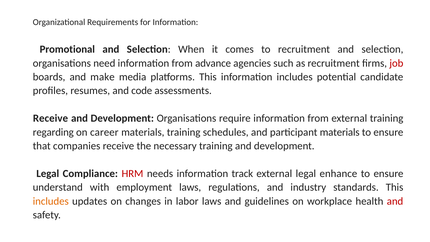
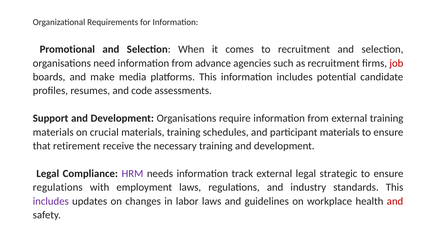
Receive at (51, 118): Receive -> Support
regarding at (53, 132): regarding -> materials
career: career -> crucial
companies: companies -> retirement
HRM colour: red -> purple
enhance: enhance -> strategic
understand at (58, 187): understand -> regulations
includes at (51, 201) colour: orange -> purple
